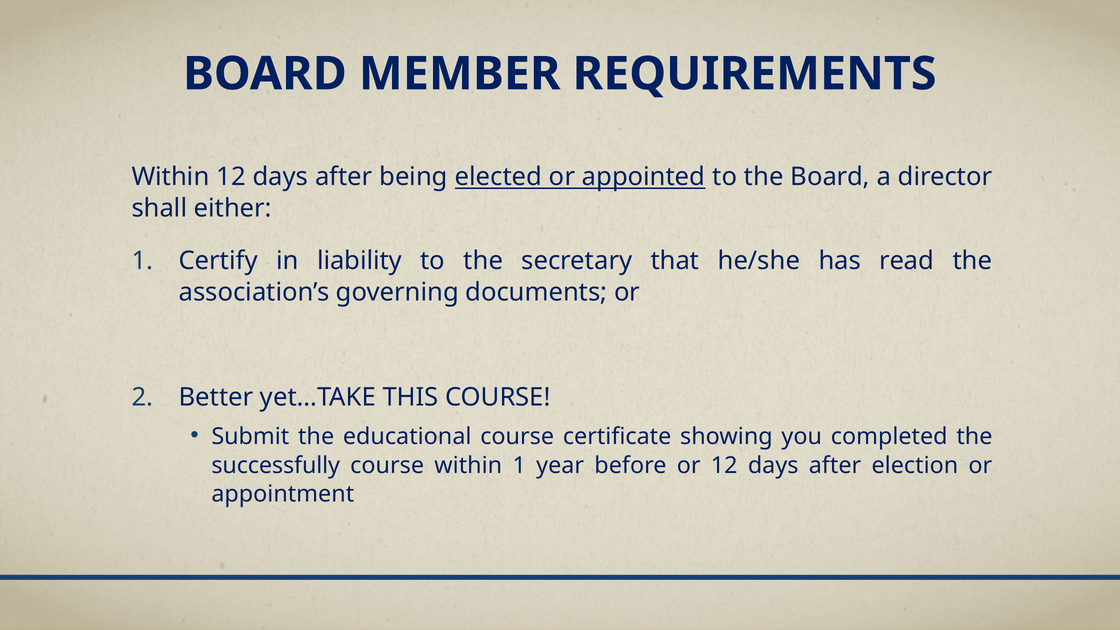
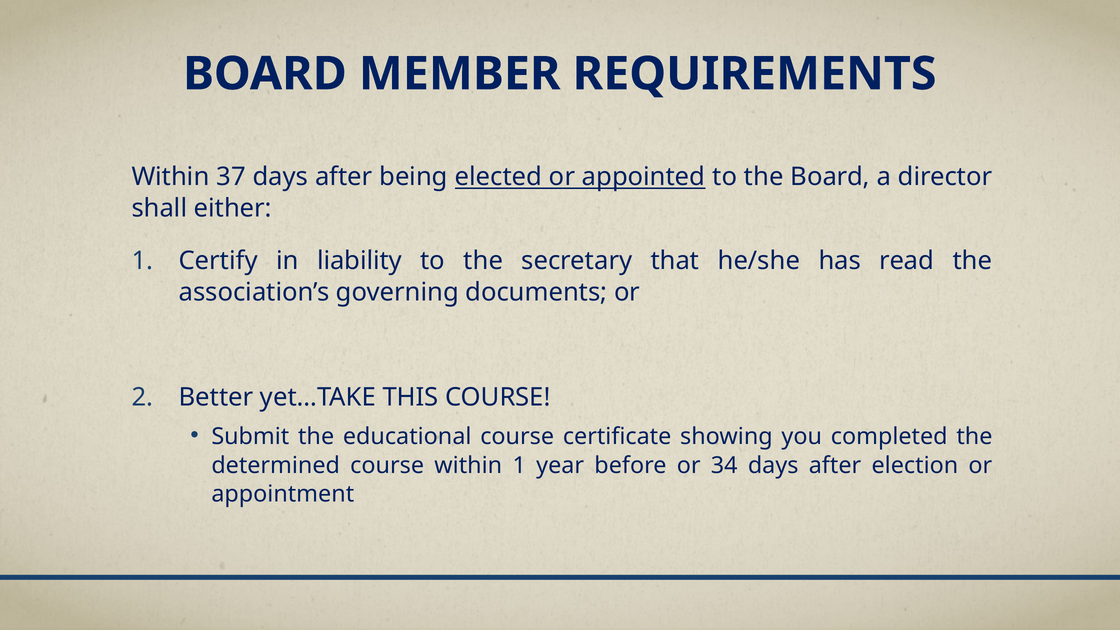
Within 12: 12 -> 37
successfully: successfully -> determined
or 12: 12 -> 34
